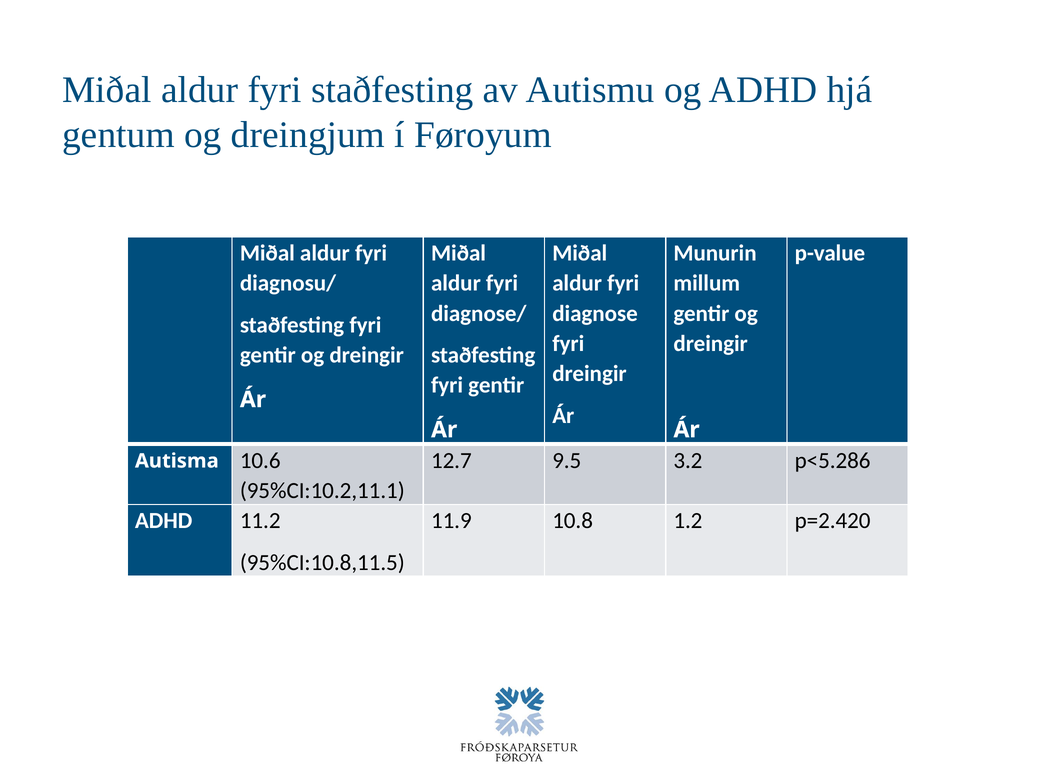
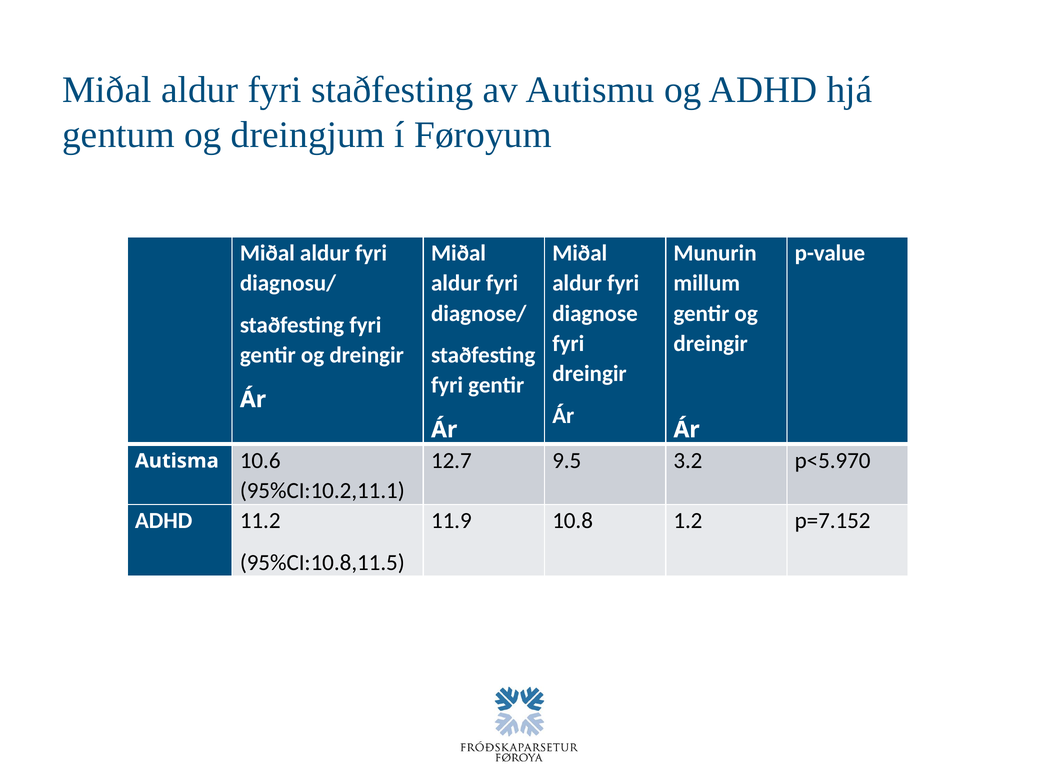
p<5.286: p<5.286 -> p<5.970
p=2.420: p=2.420 -> p=7.152
